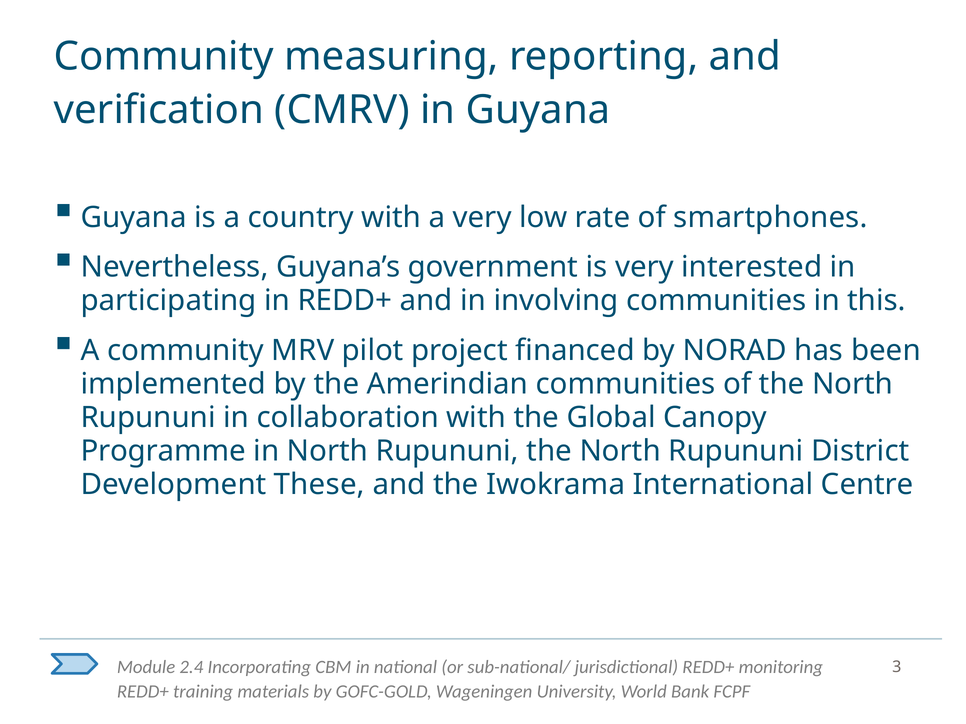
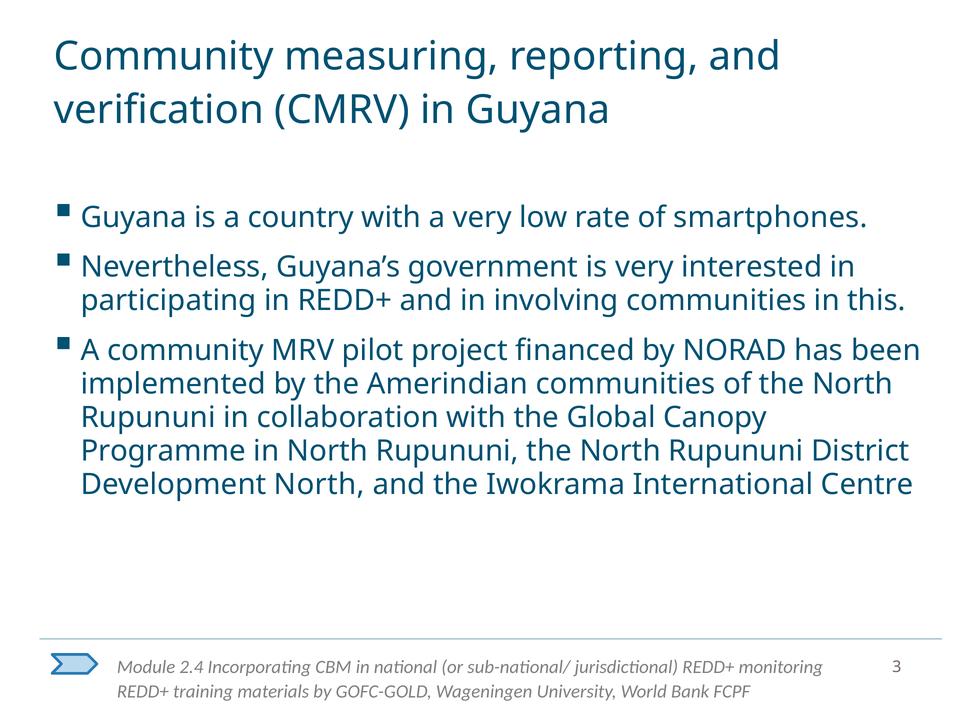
Development These: These -> North
